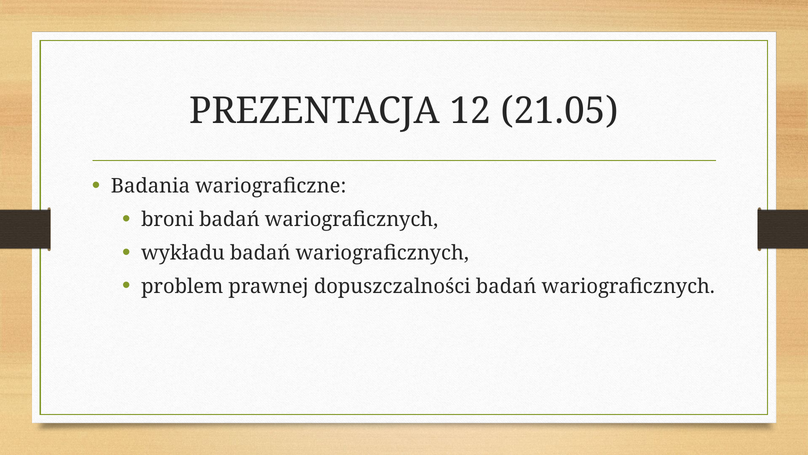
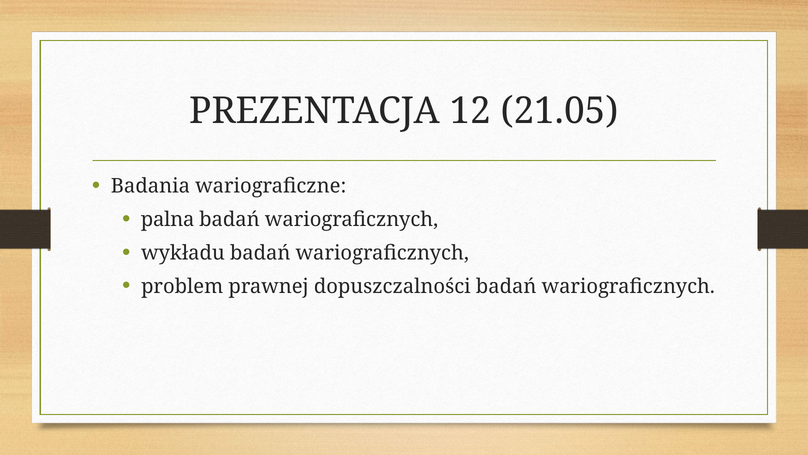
broni: broni -> palna
